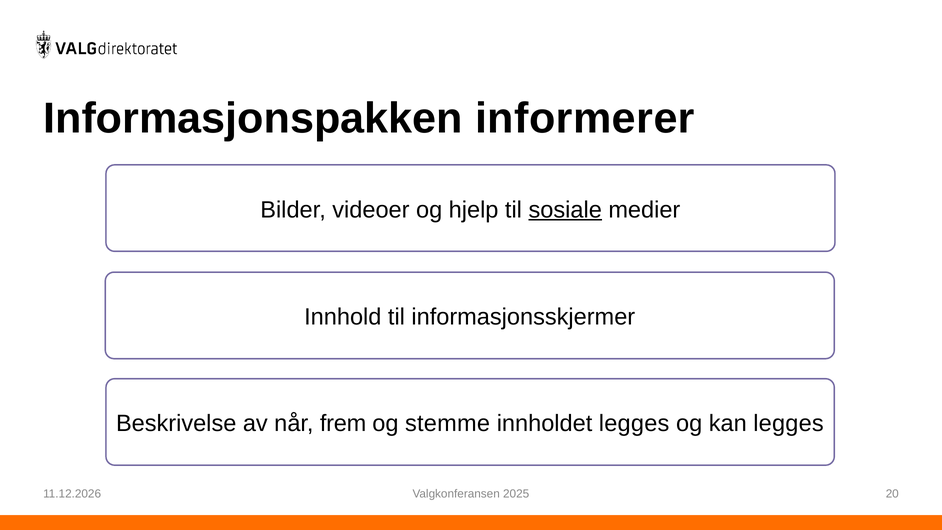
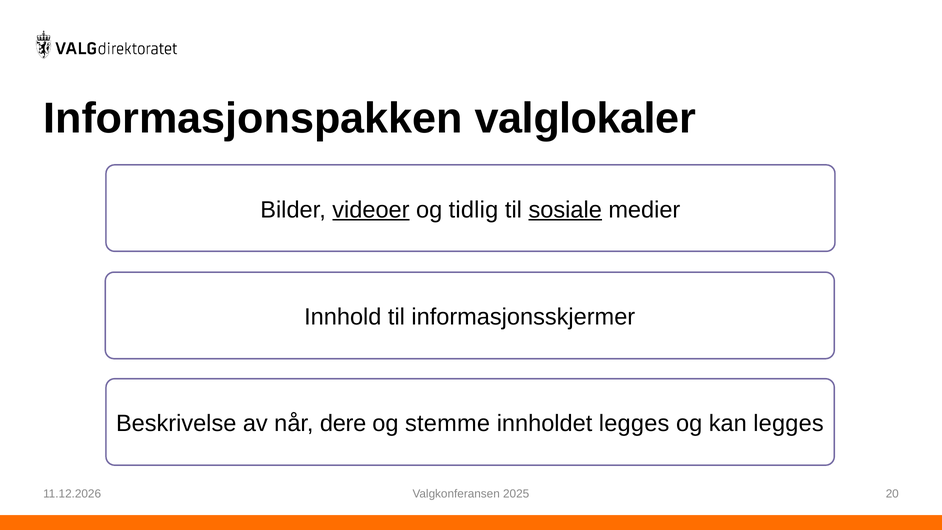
informerer: informerer -> valglokaler
videoer underline: none -> present
hjelp: hjelp -> tidlig
frem: frem -> dere
